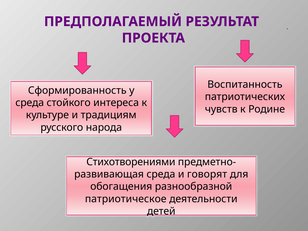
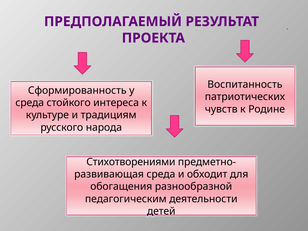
говорят: говорят -> обходит
патриотическое: патриотическое -> педагогическим
